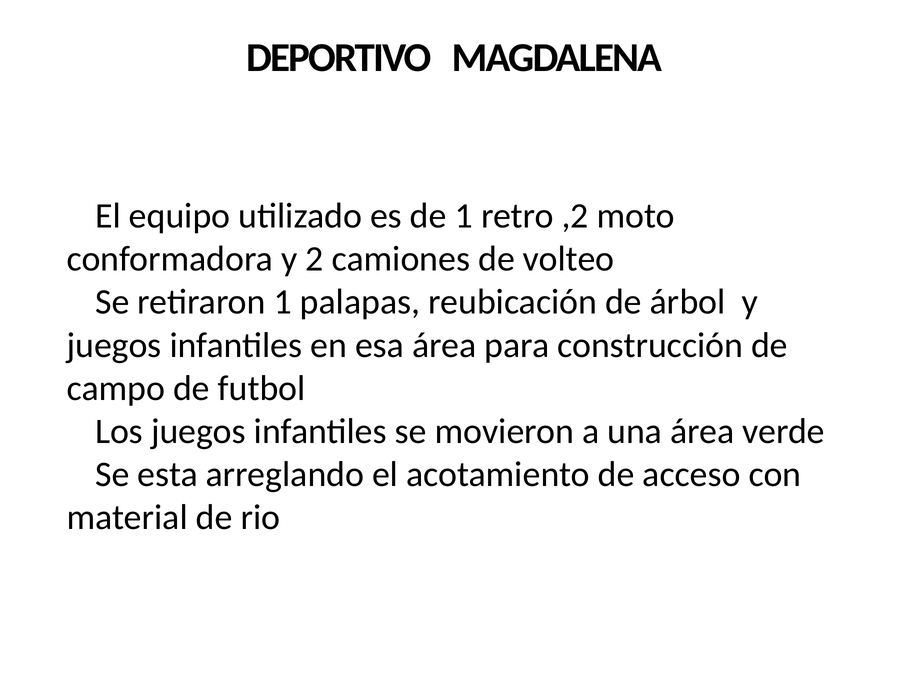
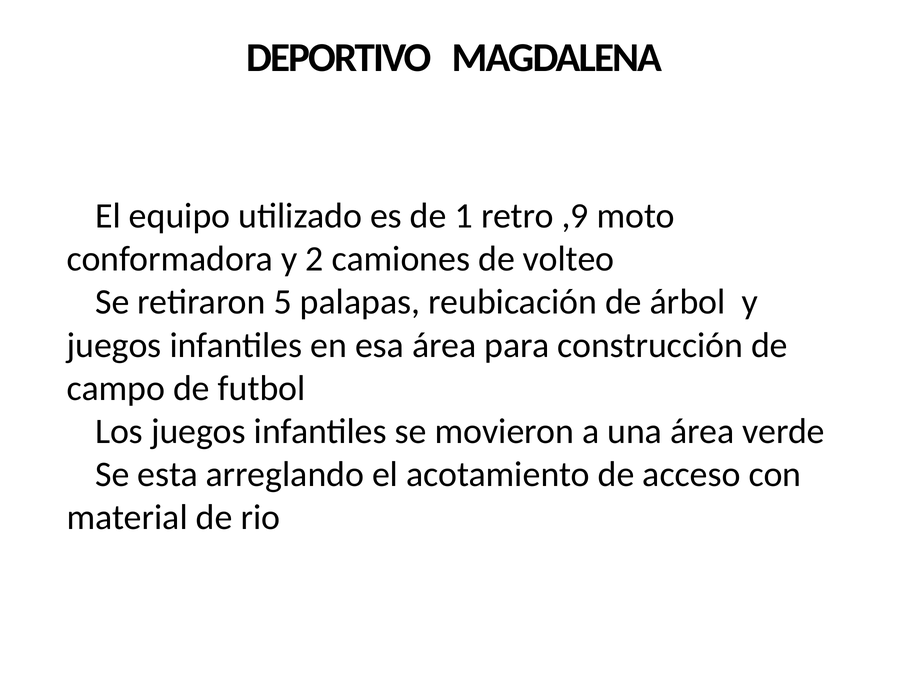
,2: ,2 -> ,9
retiraron 1: 1 -> 5
